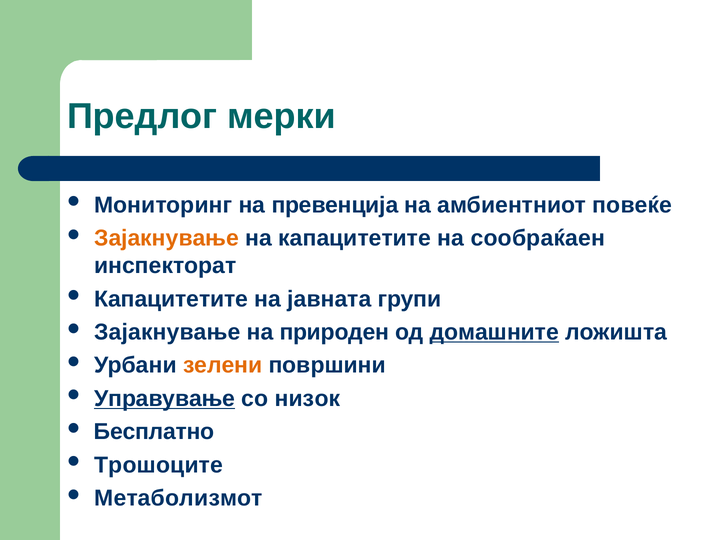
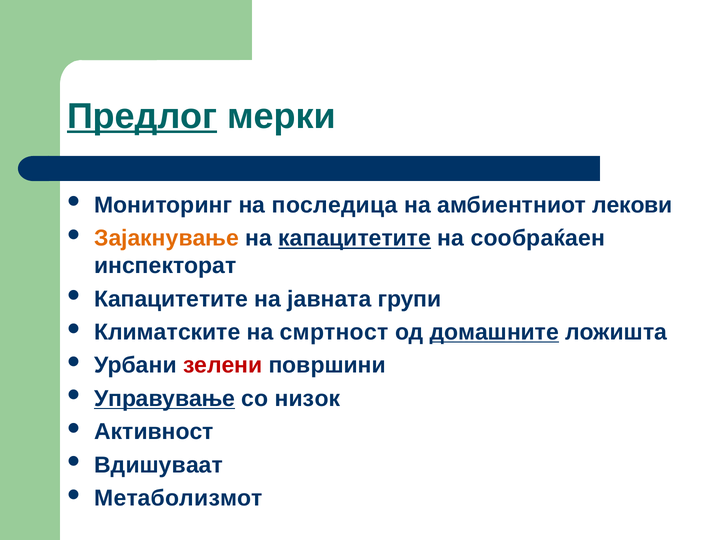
Предлог underline: none -> present
превенција: превенција -> последица
повеќе: повеќе -> лекови
капацитетите at (355, 238) underline: none -> present
Зајакнување at (167, 332): Зајакнување -> Климатските
природен: природен -> смртност
зелени colour: orange -> red
Бесплатно: Бесплатно -> Активност
Трошоците: Трошоците -> Вдишуваат
